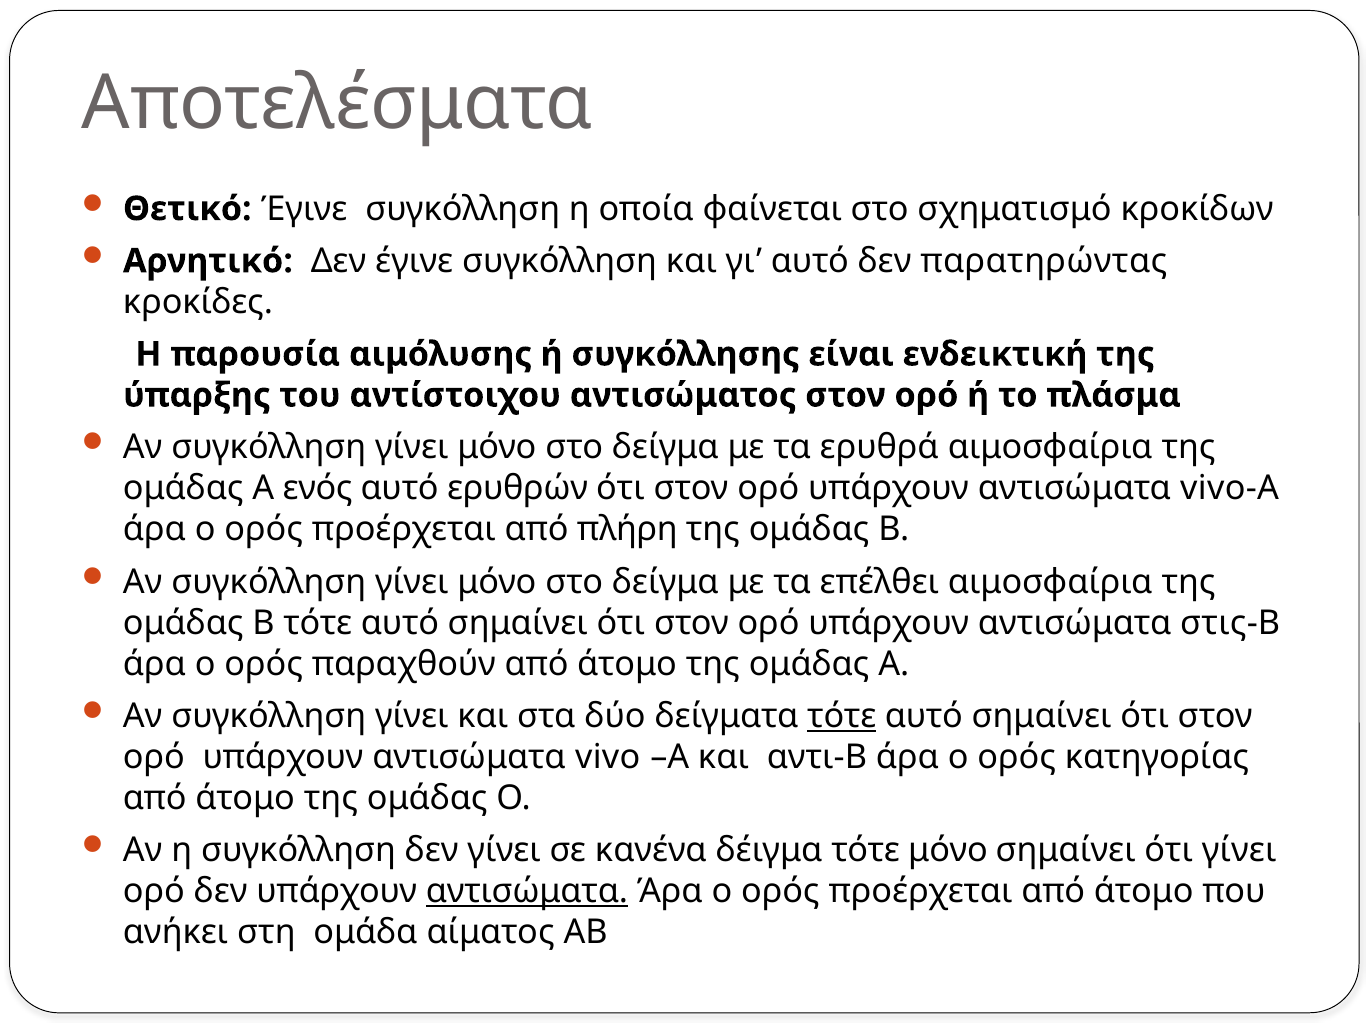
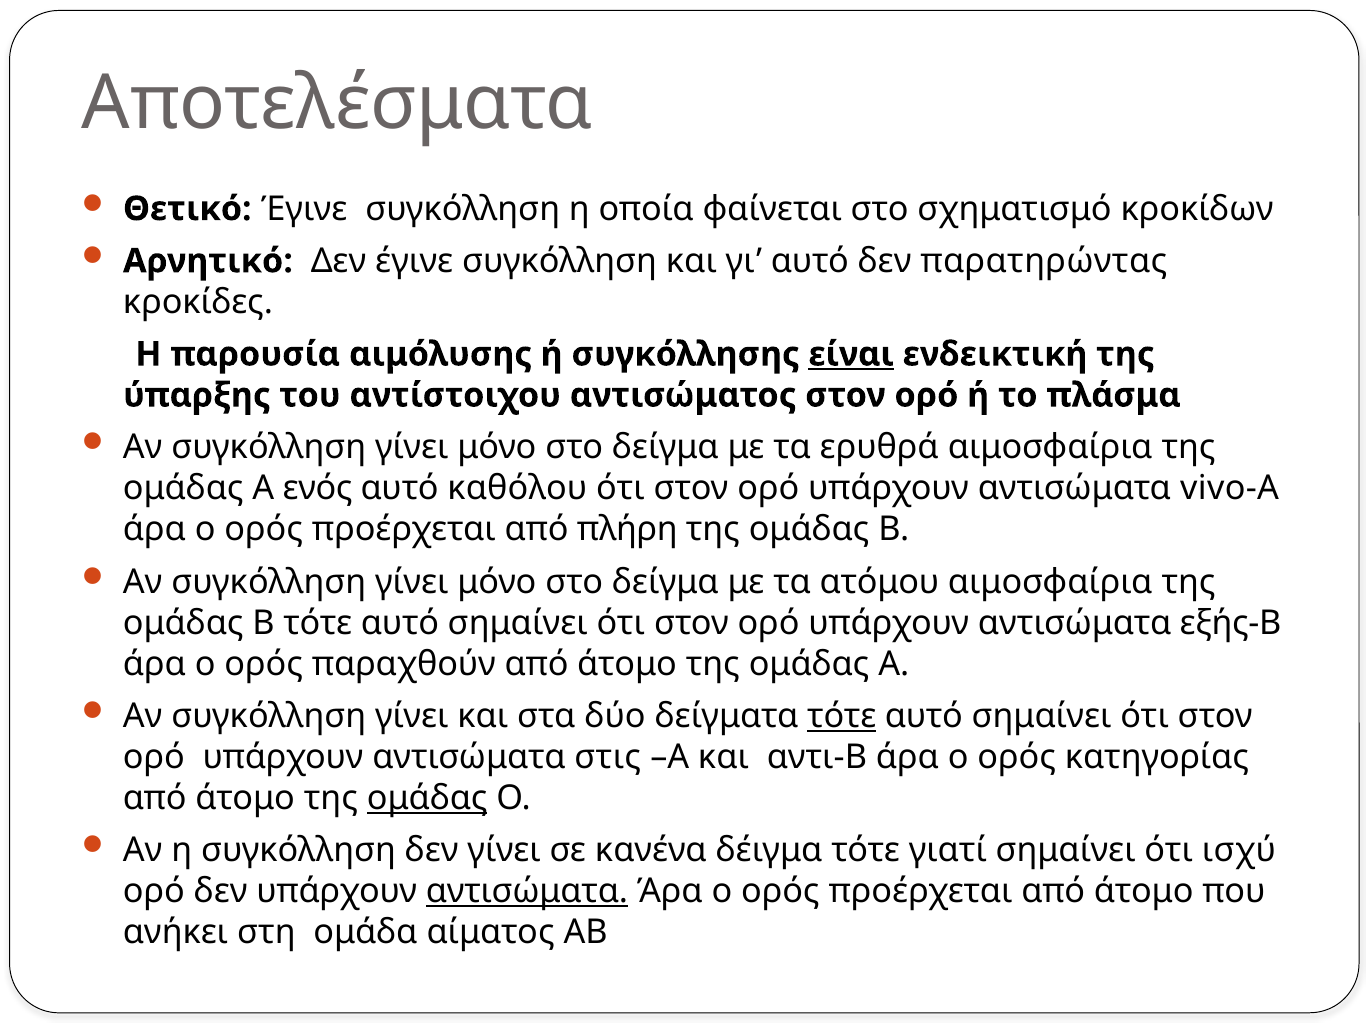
είναι underline: none -> present
ερυθρών: ερυθρών -> καθόλου
επέλθει: επέλθει -> ατόμου
στις-Β: στις-Β -> εξής-Β
vivo: vivo -> στις
ομάδας at (427, 798) underline: none -> present
τότε μόνο: μόνο -> γιατί
ότι γίνει: γίνει -> ισχύ
